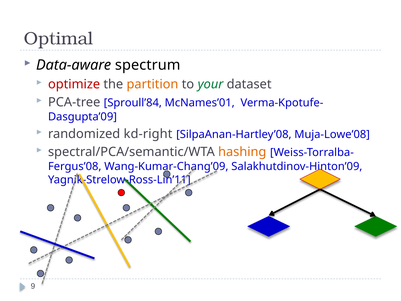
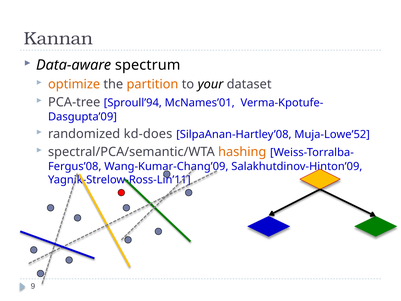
Optimal: Optimal -> Kannan
optimize colour: red -> orange
your colour: green -> black
Sproull’84: Sproull’84 -> Sproull’94
kd-right: kd-right -> kd-does
Muja-Lowe’08: Muja-Lowe’08 -> Muja-Lowe’52
